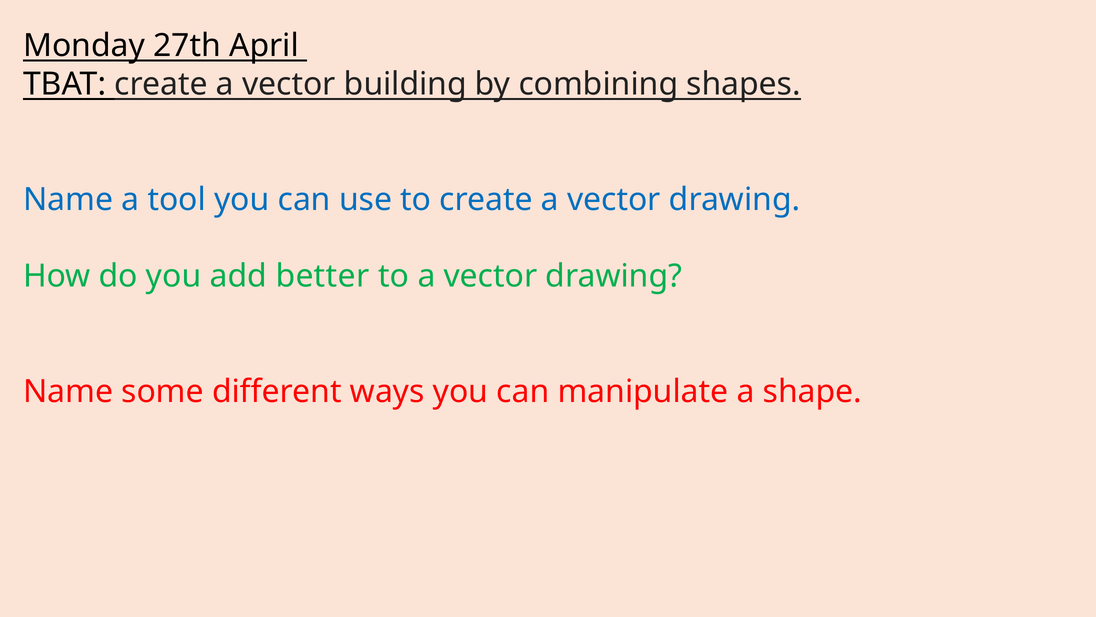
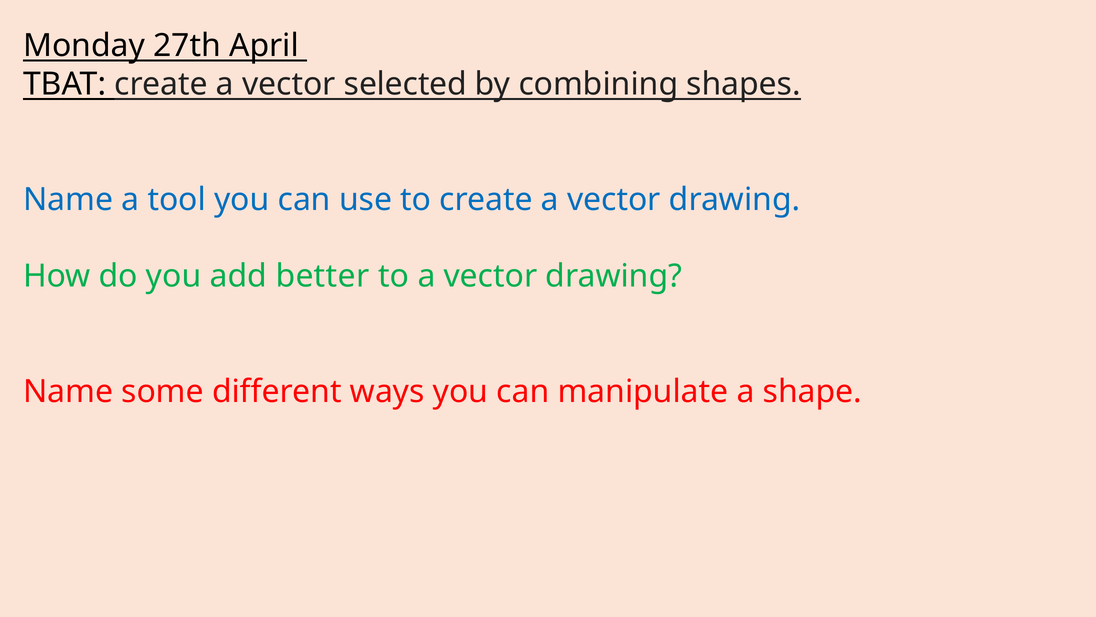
building: building -> selected
